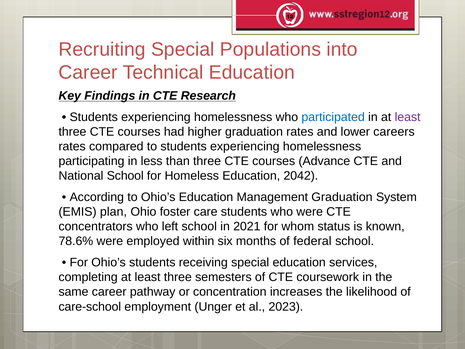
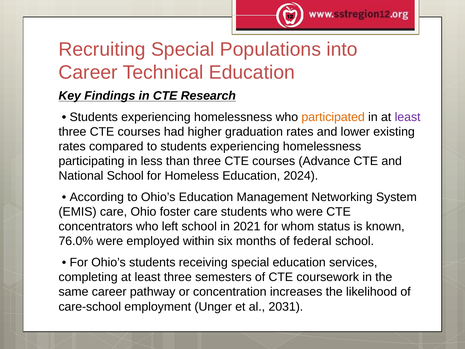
participated colour: blue -> orange
careers: careers -> existing
2042: 2042 -> 2024
Management Graduation: Graduation -> Networking
EMIS plan: plan -> care
78.6%: 78.6% -> 76.0%
2023: 2023 -> 2031
